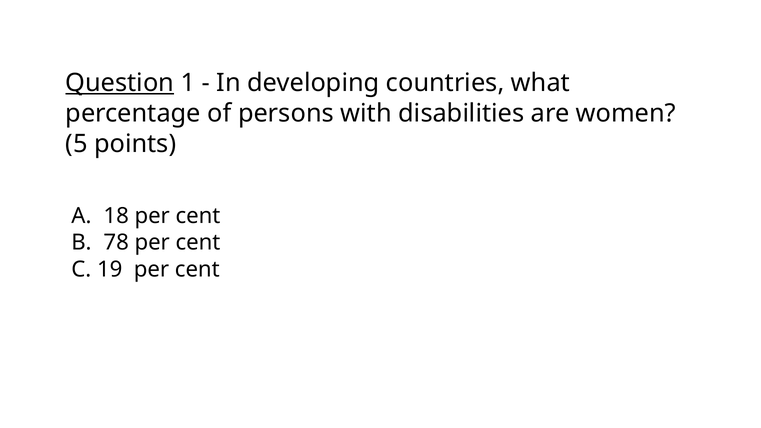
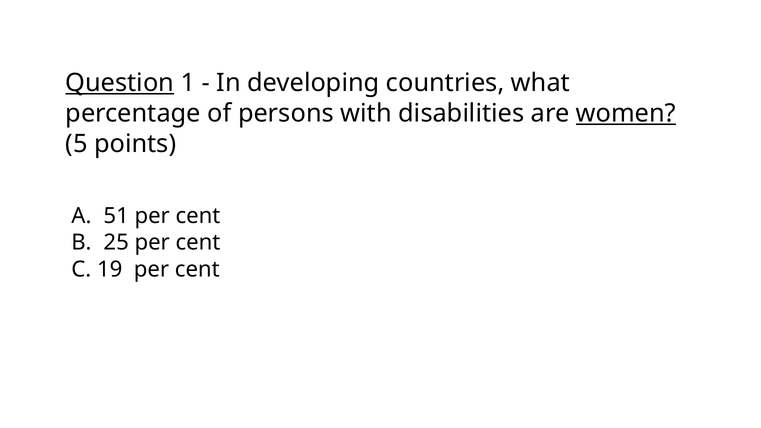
women underline: none -> present
18: 18 -> 51
78: 78 -> 25
